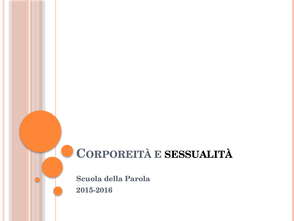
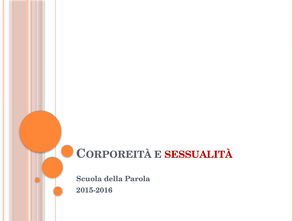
SESSUALITÀ colour: black -> red
